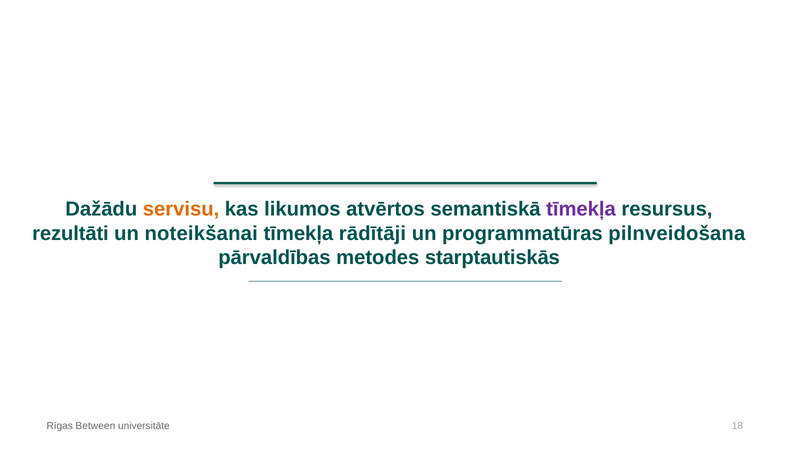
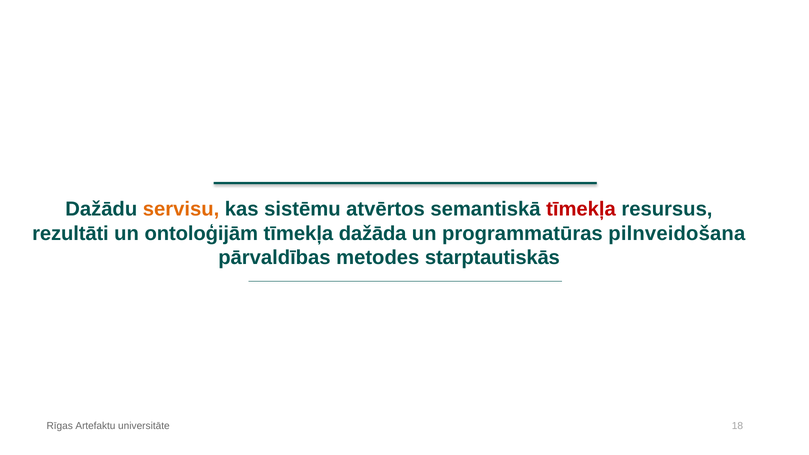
likumos: likumos -> sistēmu
tīmekļa at (581, 209) colour: purple -> red
noteikšanai: noteikšanai -> ontoloģijām
rādītāji: rādītāji -> dažāda
Between: Between -> Artefaktu
